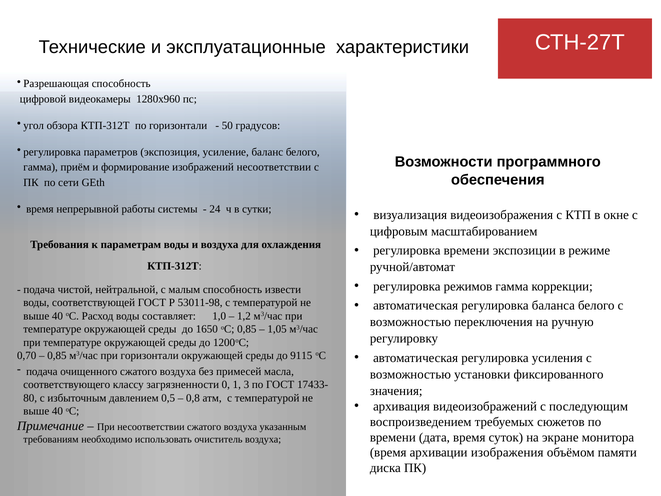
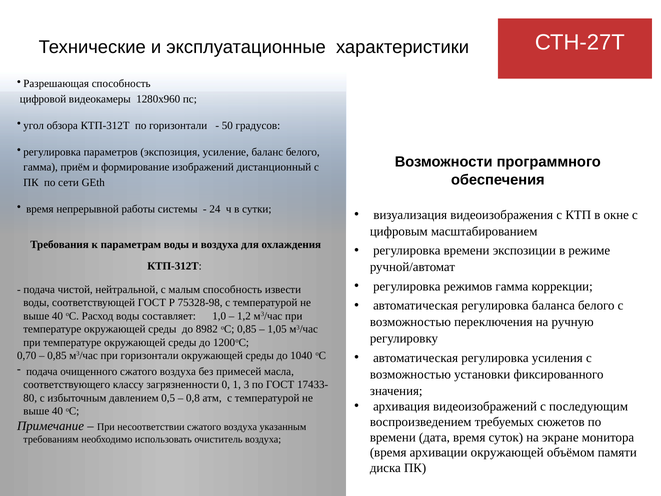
изображений несоответствии: несоответствии -> дистанционный
53011-98: 53011-98 -> 75328-98
1650: 1650 -> 8982
9115: 9115 -> 1040
архивации изображения: изображения -> окружающей
